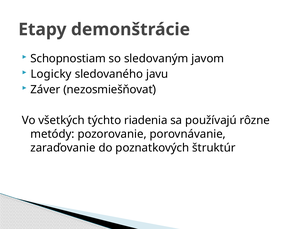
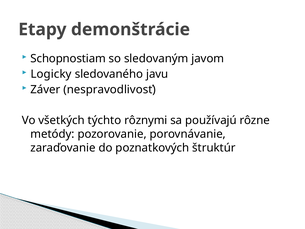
nezosmiešňovať: nezosmiešňovať -> nespravodlivosť
riadenia: riadenia -> rôznymi
